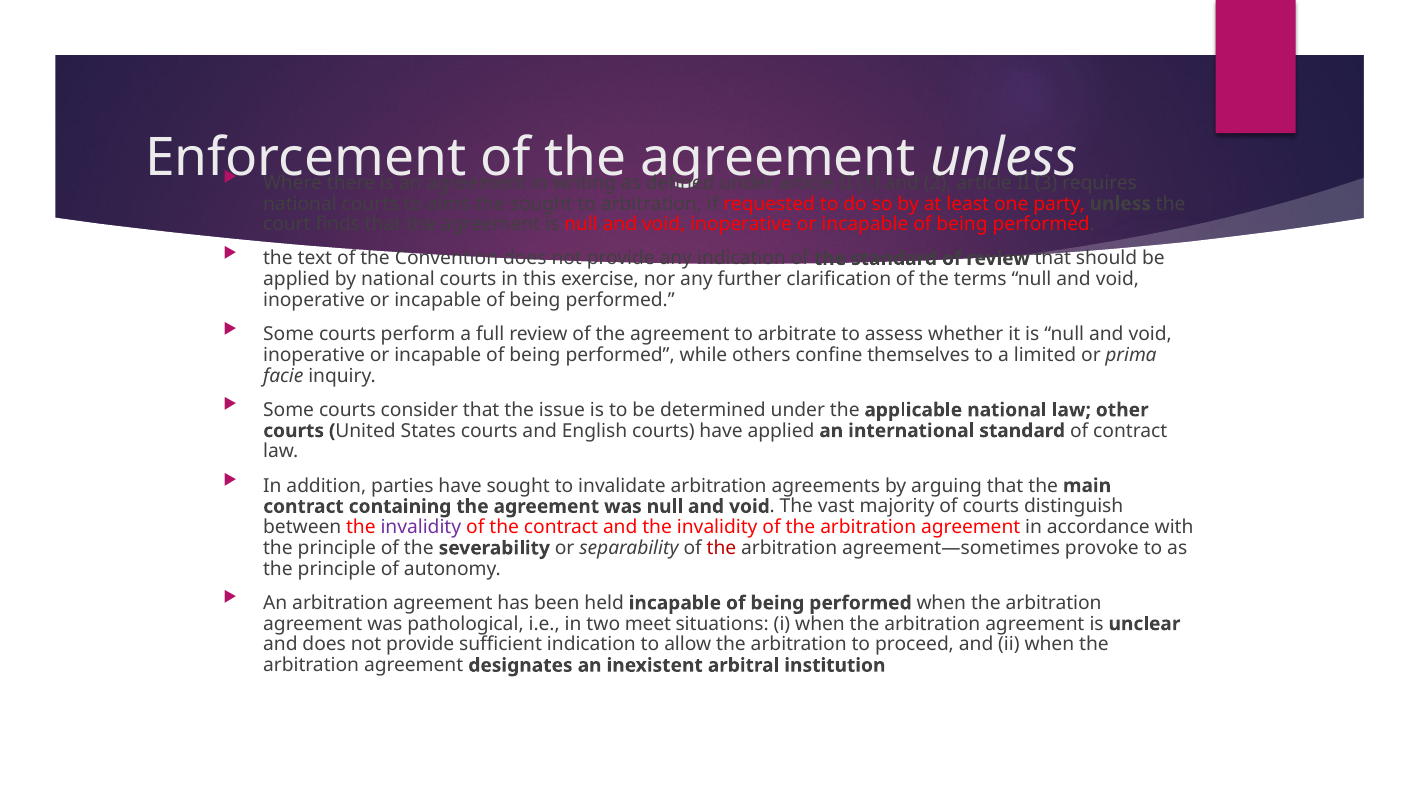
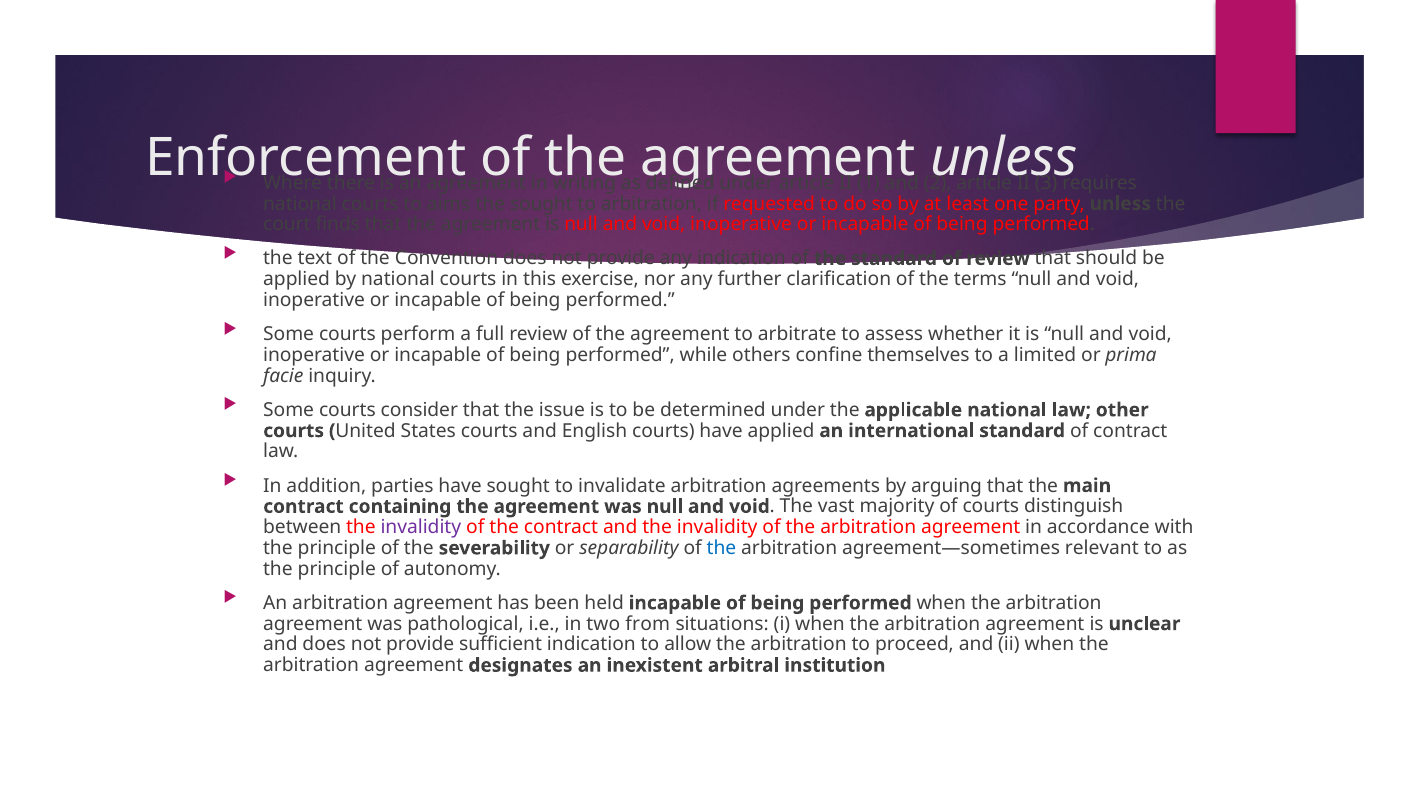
the at (721, 548) colour: red -> blue
provoke: provoke -> relevant
meet: meet -> from
